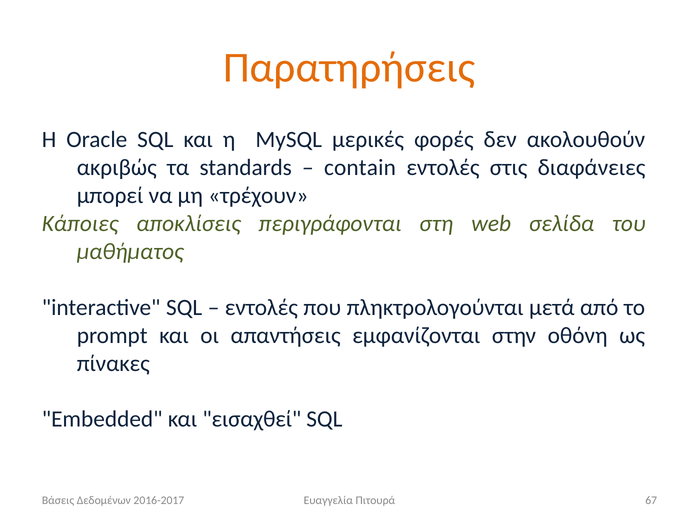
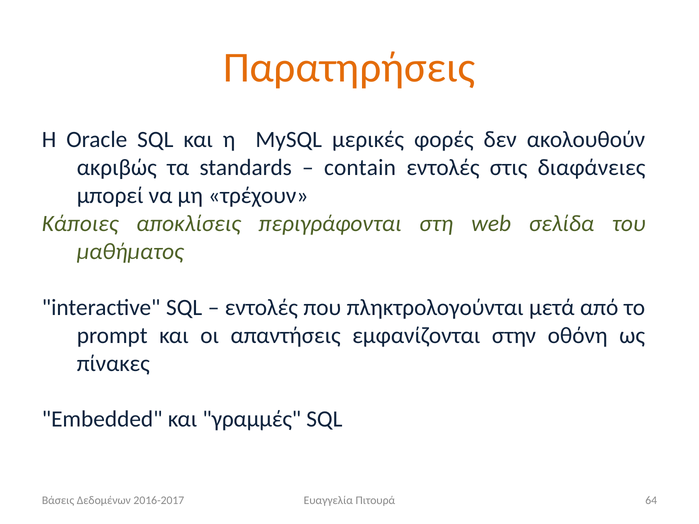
εισαχθεί: εισαχθεί -> γραμμές
67: 67 -> 64
